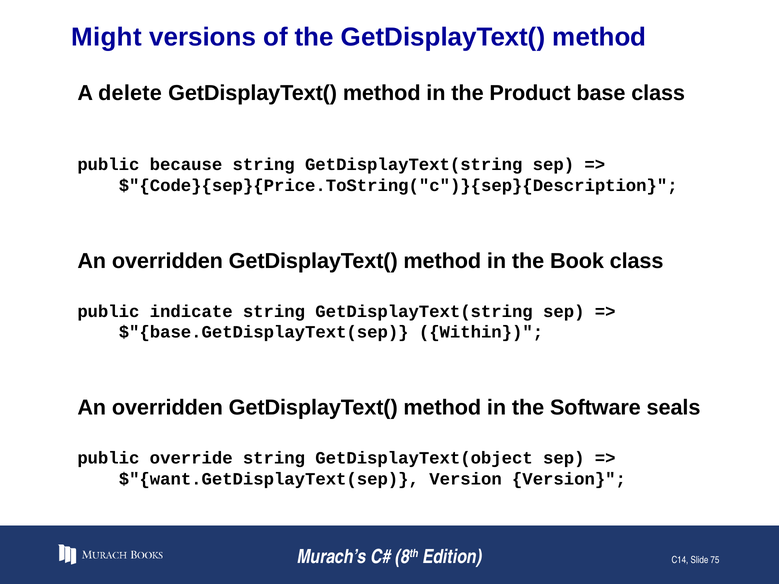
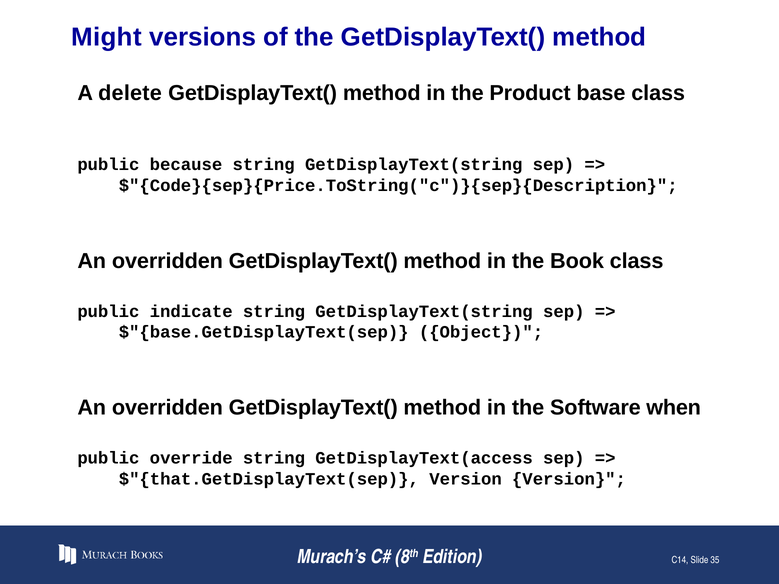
Within: Within -> Object
seals: seals -> when
GetDisplayText(object: GetDisplayText(object -> GetDisplayText(access
$"{want.GetDisplayText(sep: $"{want.GetDisplayText(sep -> $"{that.GetDisplayText(sep
75: 75 -> 35
